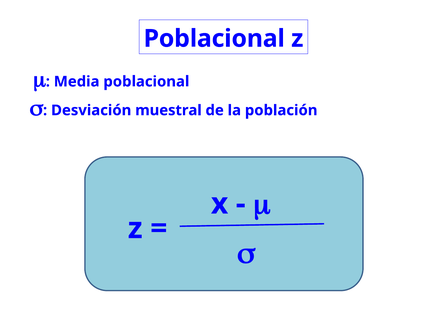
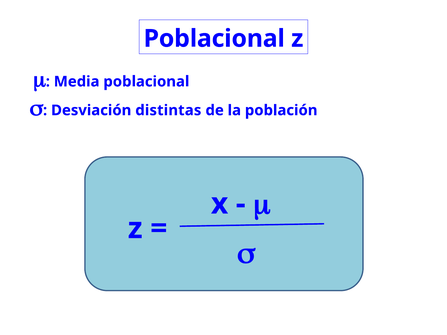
muestral: muestral -> distintas
